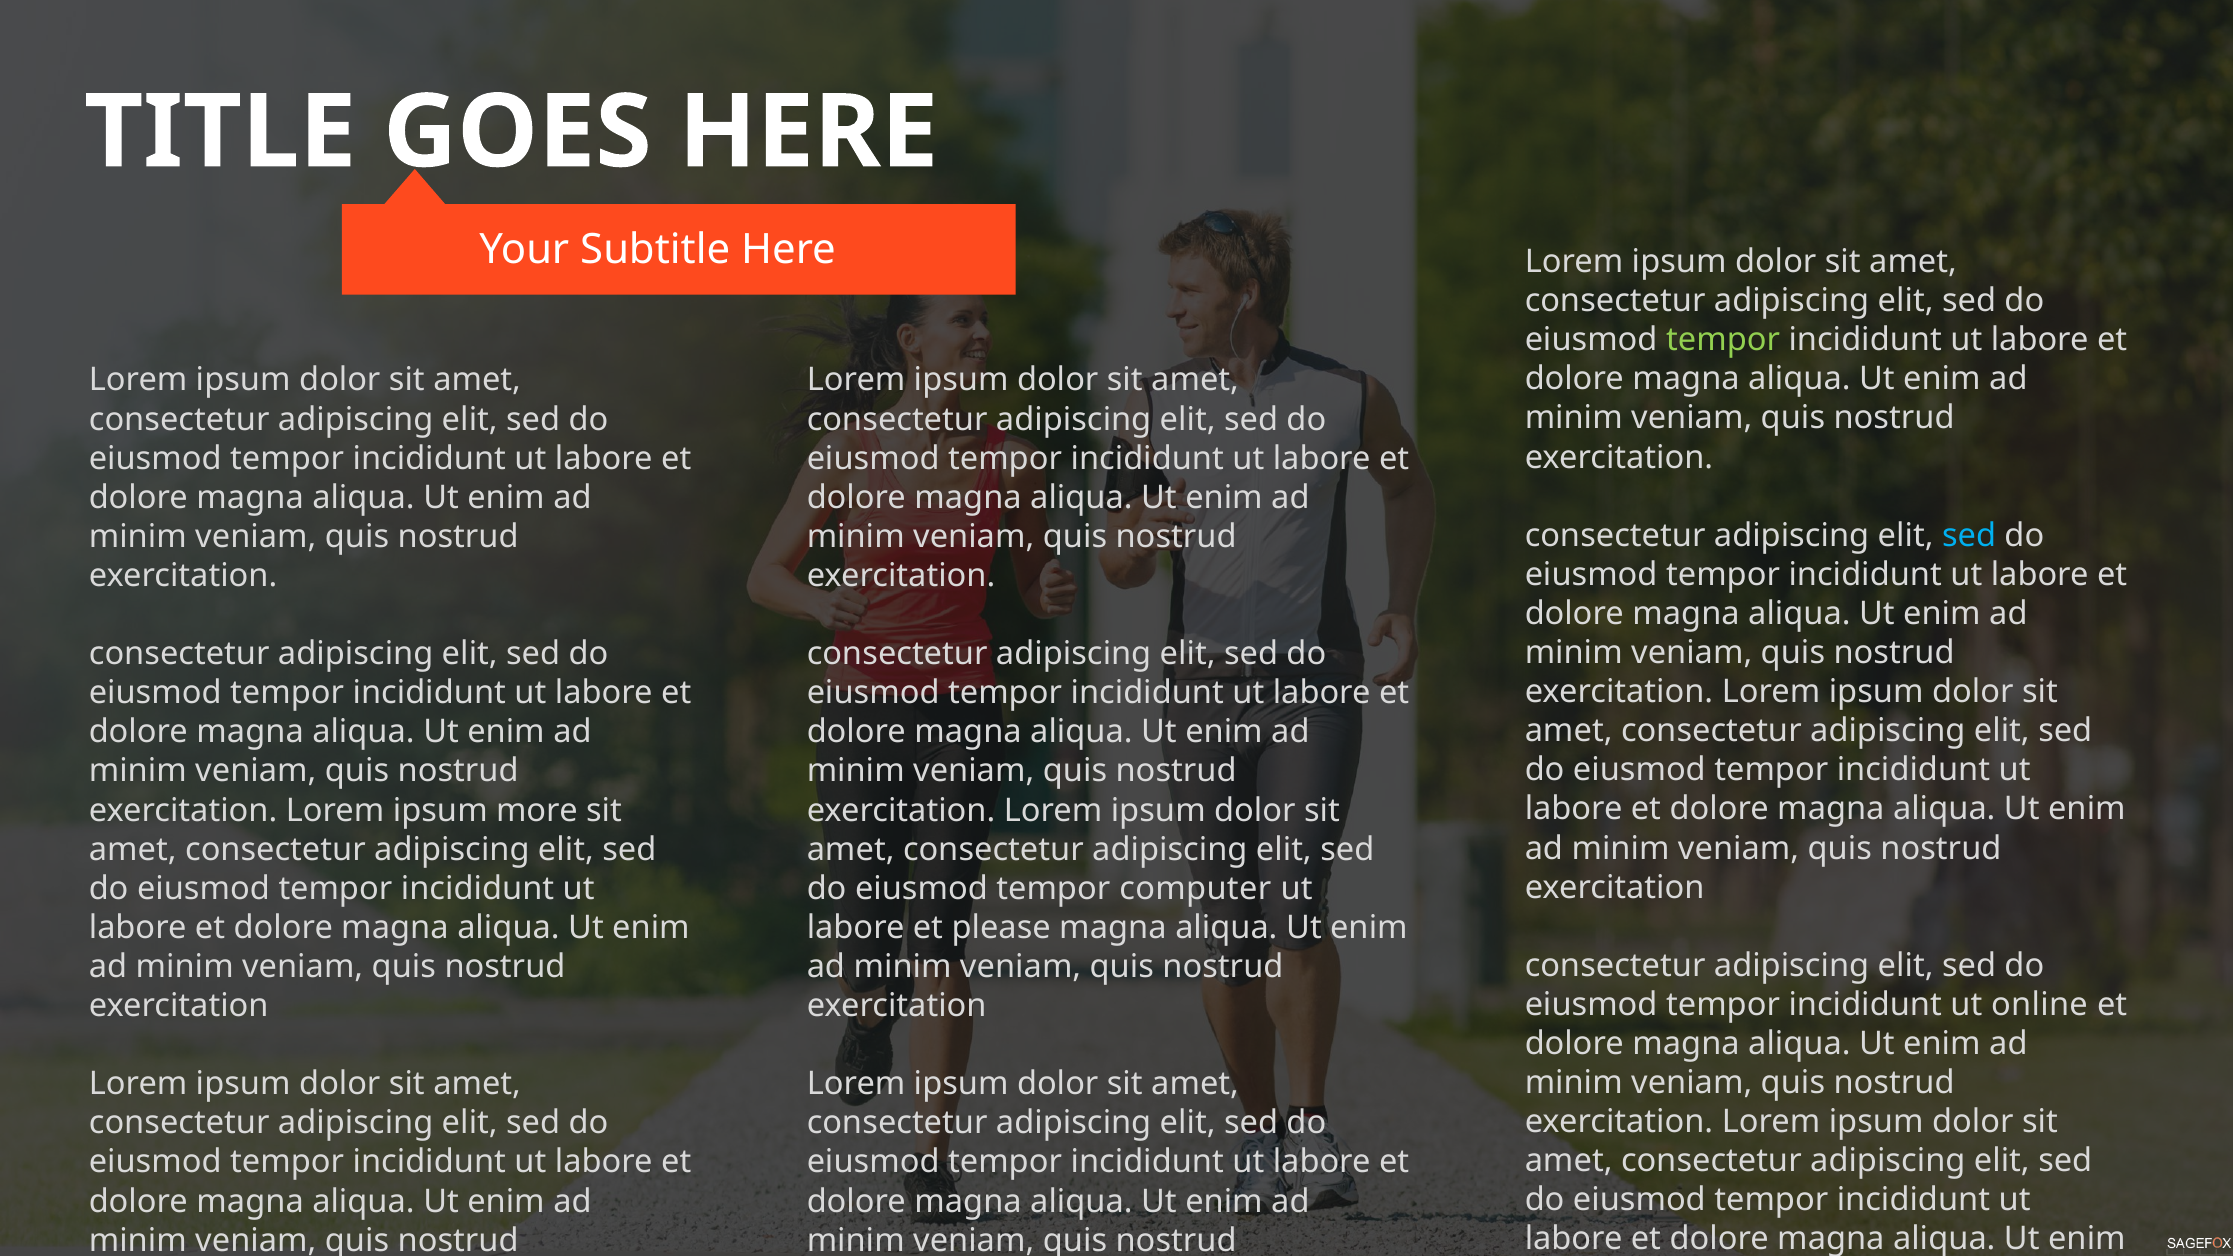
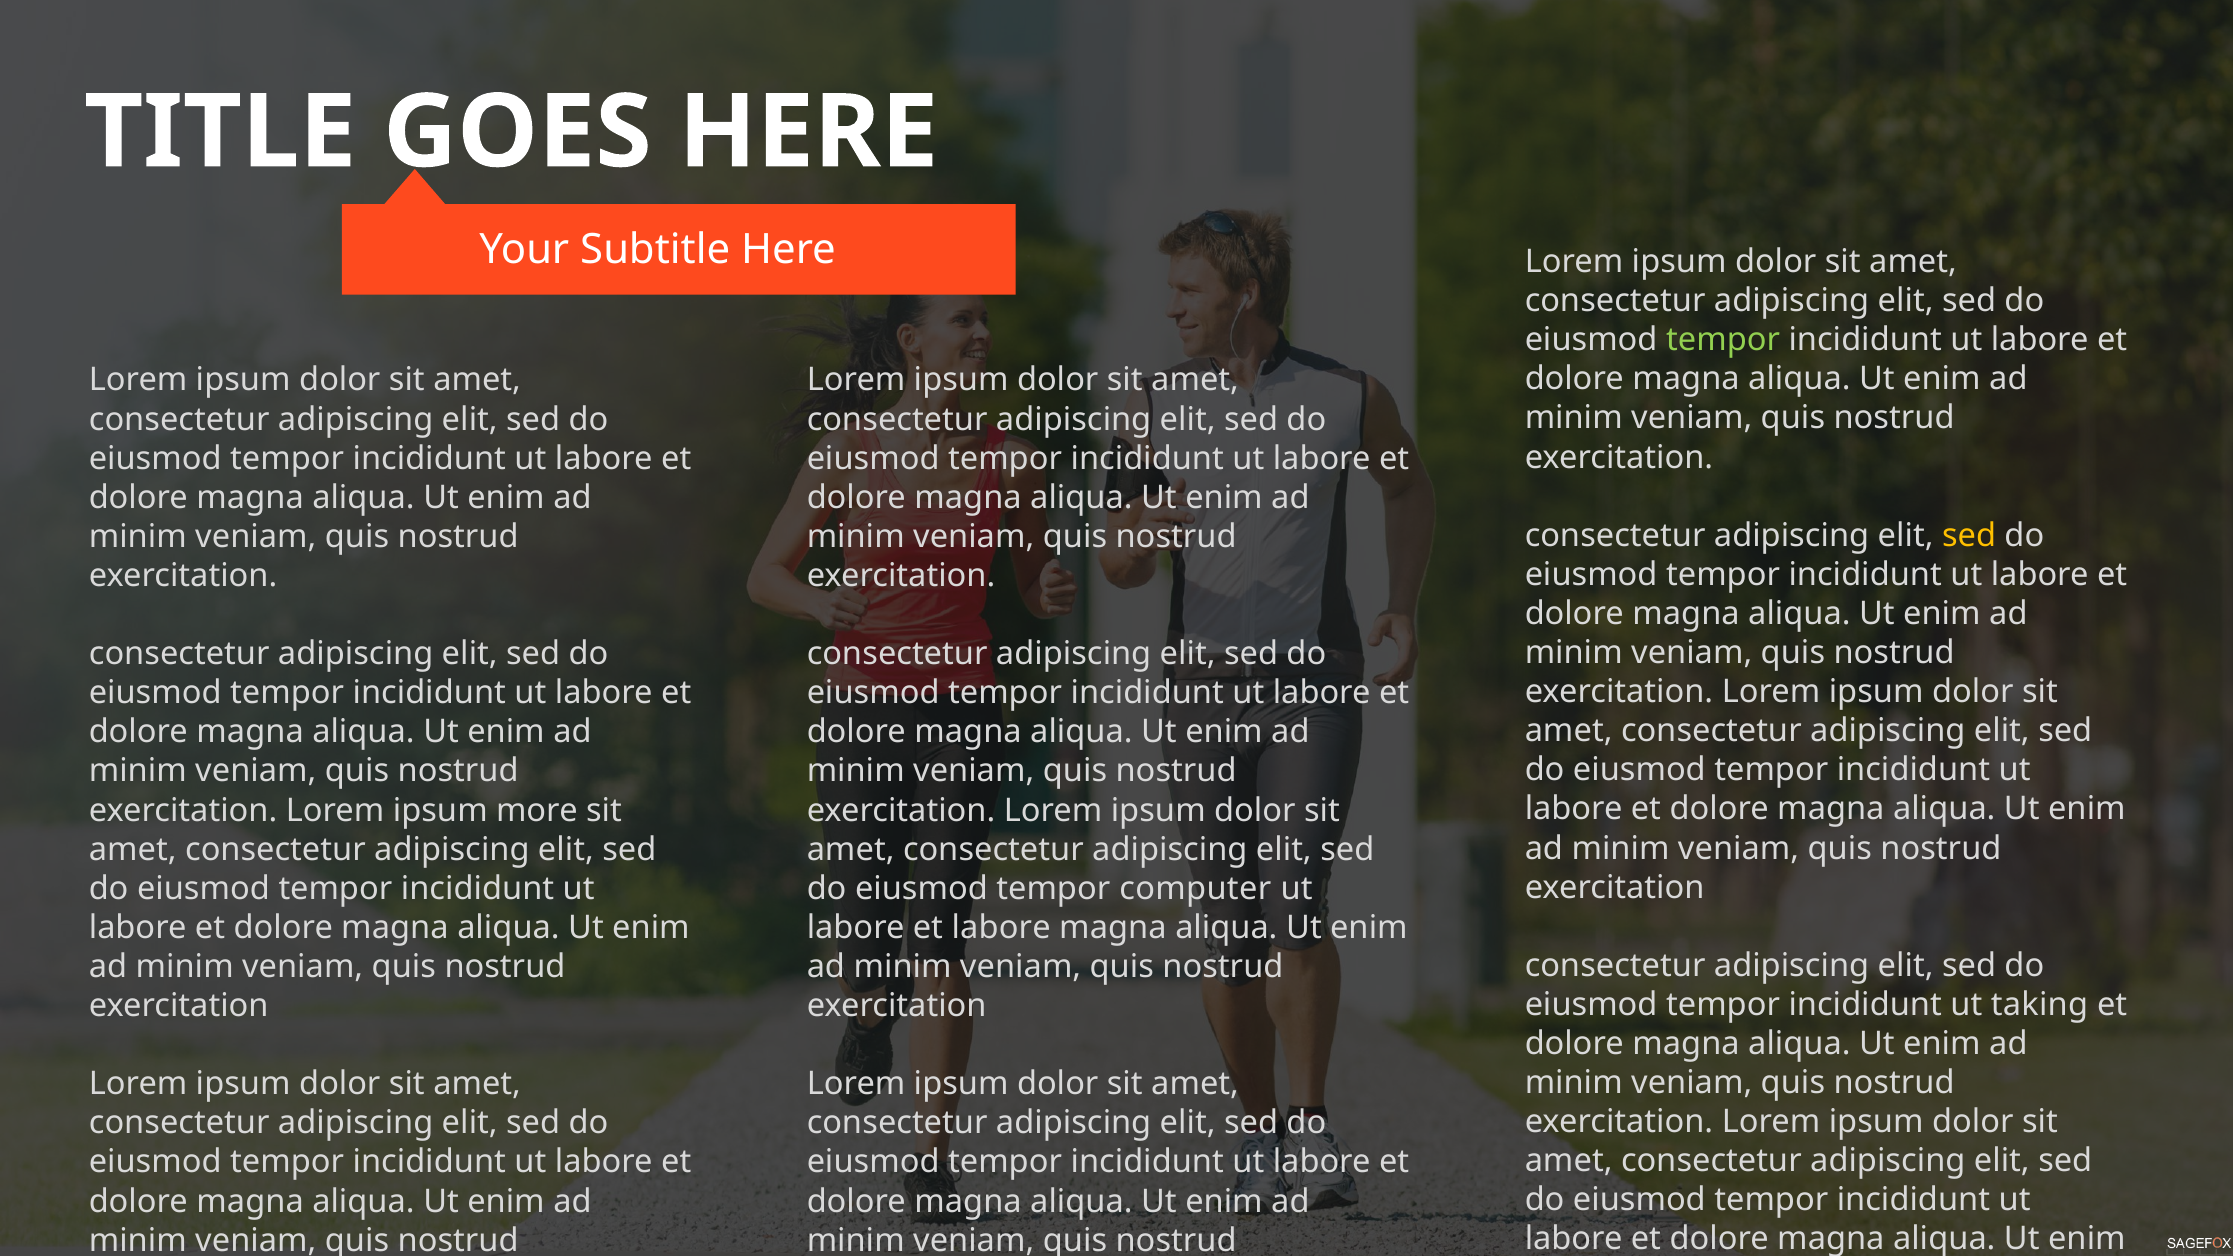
sed at (1969, 536) colour: light blue -> yellow
et please: please -> labore
online: online -> taking
